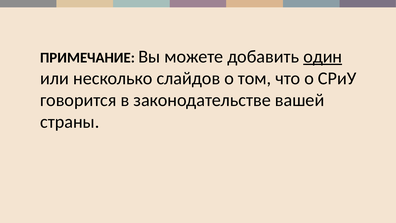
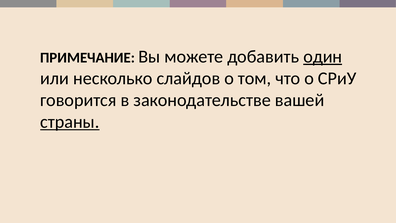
страны underline: none -> present
